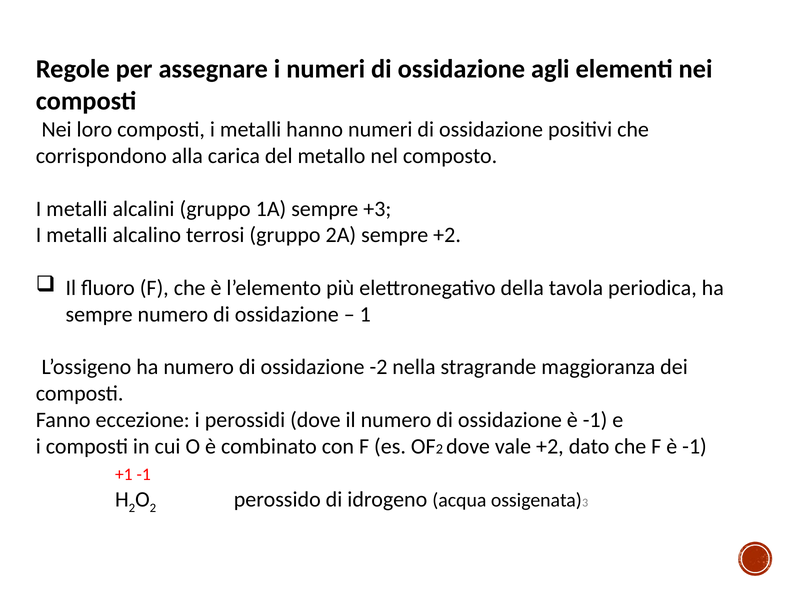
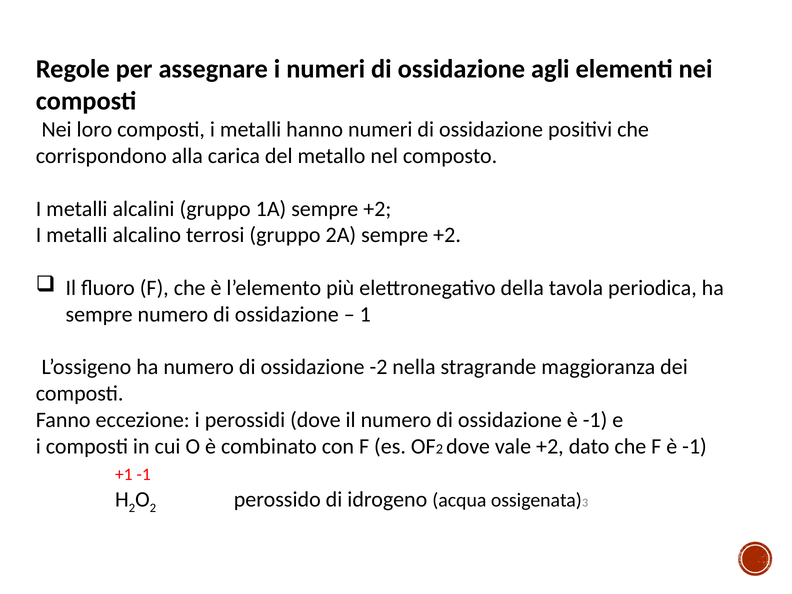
1A sempre +3: +3 -> +2
